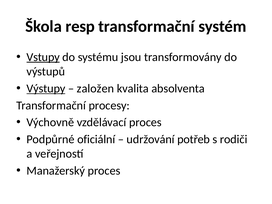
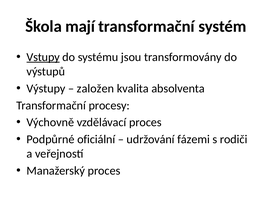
resp: resp -> mají
Výstupy underline: present -> none
potřeb: potřeb -> fázemi
